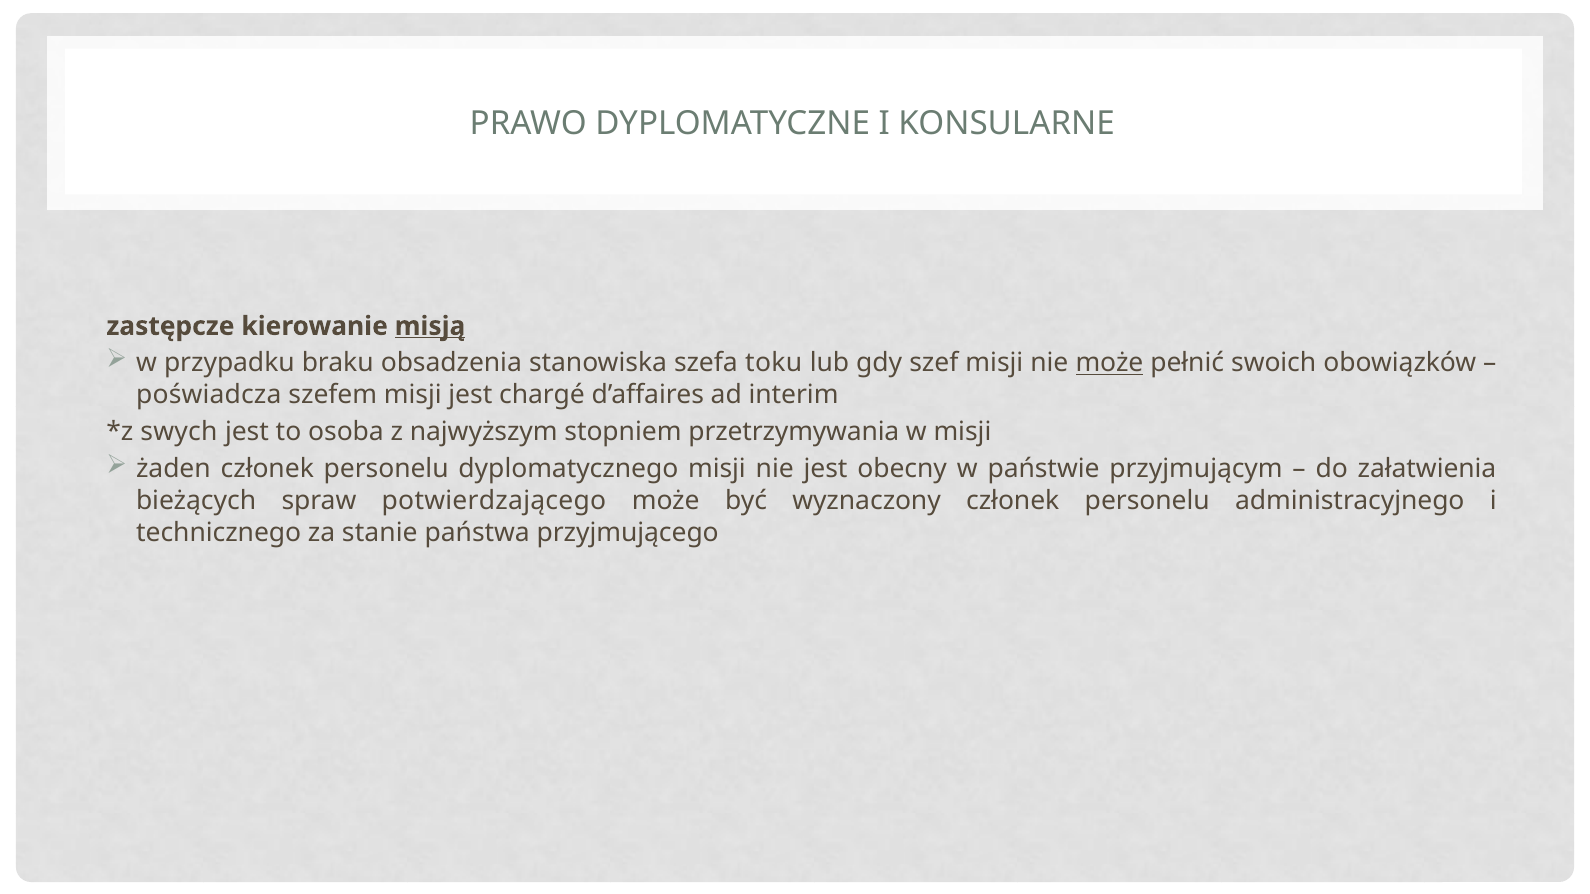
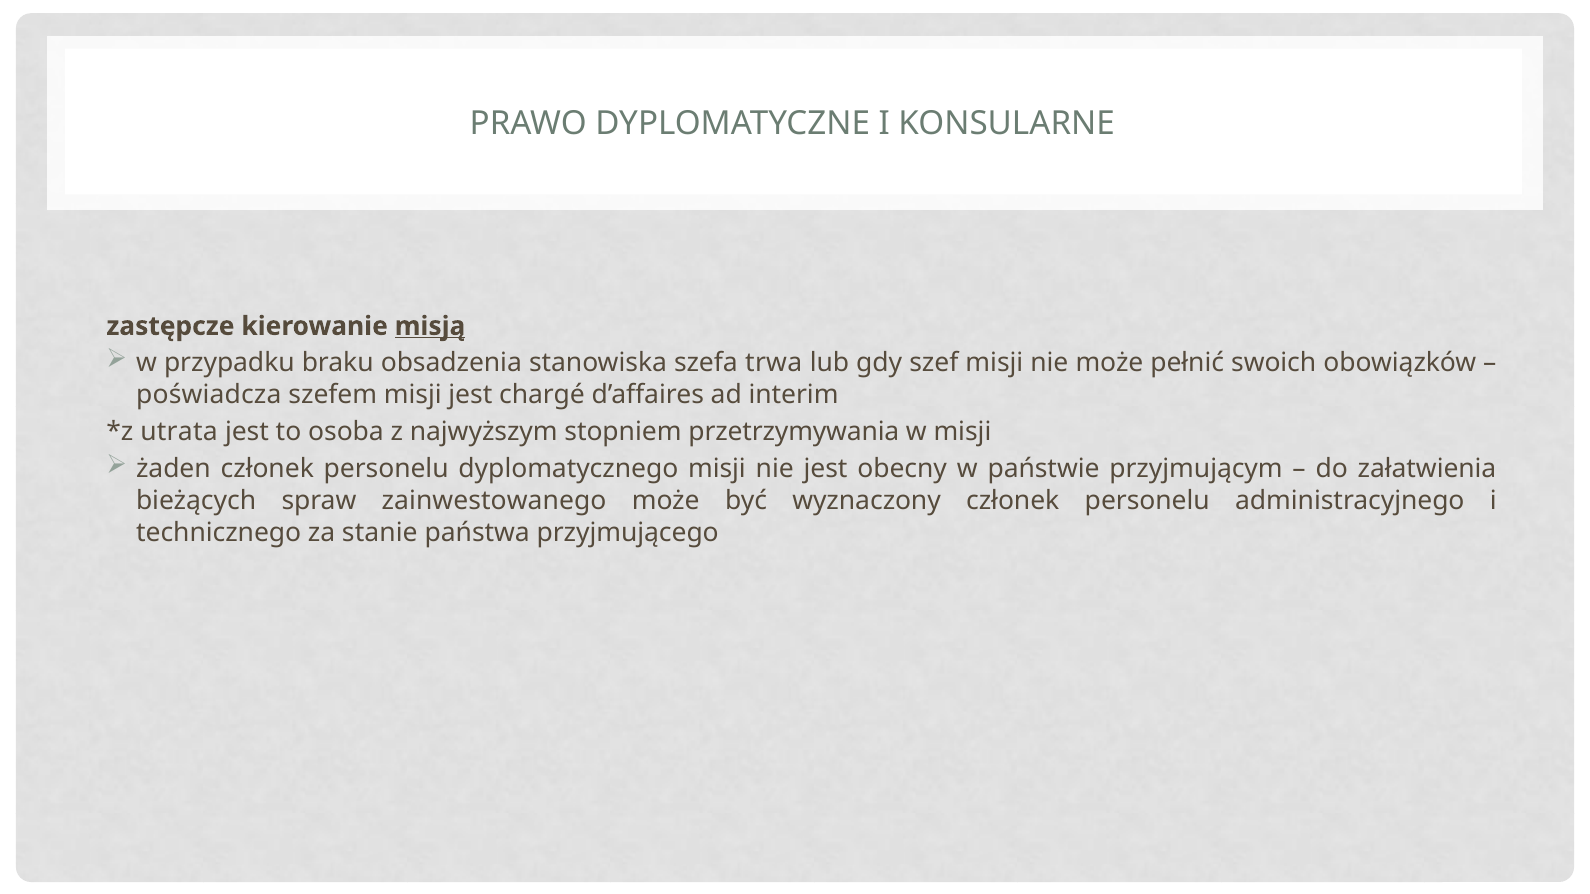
toku: toku -> trwa
może at (1109, 363) underline: present -> none
swych: swych -> utrata
potwierdzającego: potwierdzającego -> zainwestowanego
